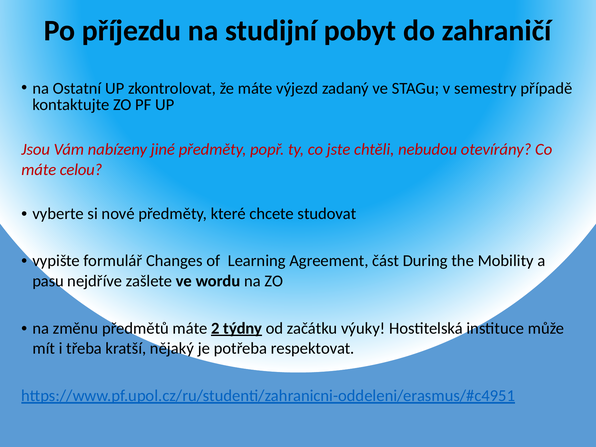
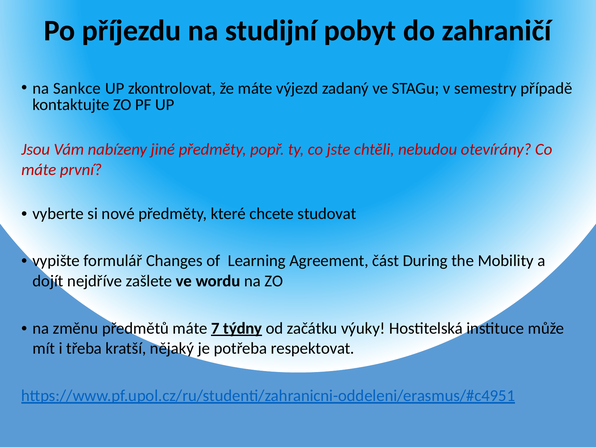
Ostatní: Ostatní -> Sankce
celou: celou -> první
pasu: pasu -> dojít
2: 2 -> 7
